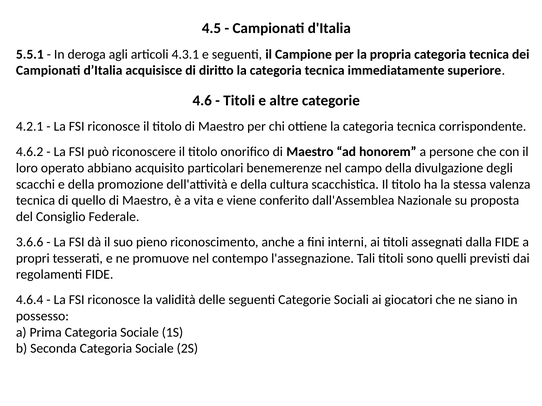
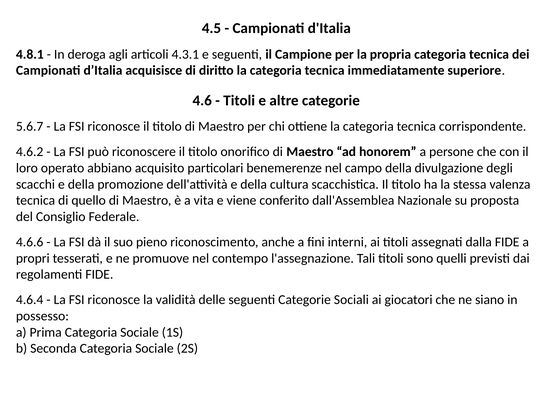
5.5.1: 5.5.1 -> 4.8.1
4.2.1: 4.2.1 -> 5.6.7
3.6.6: 3.6.6 -> 4.6.6
